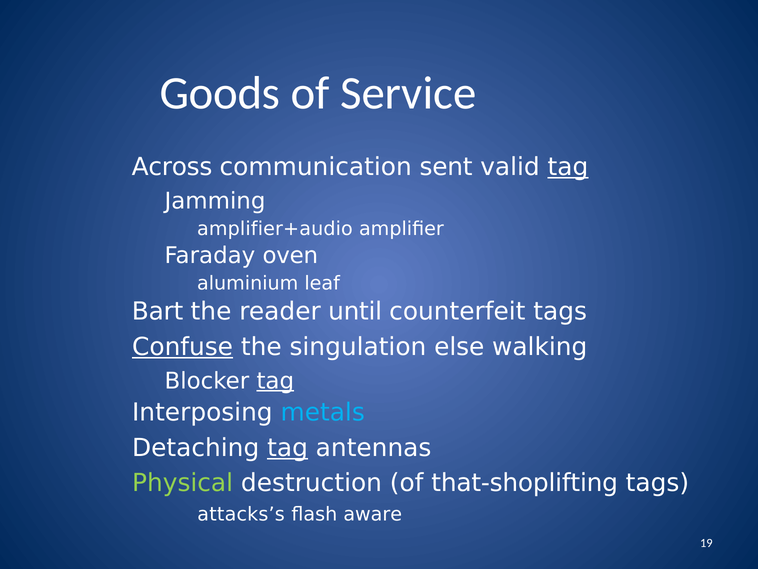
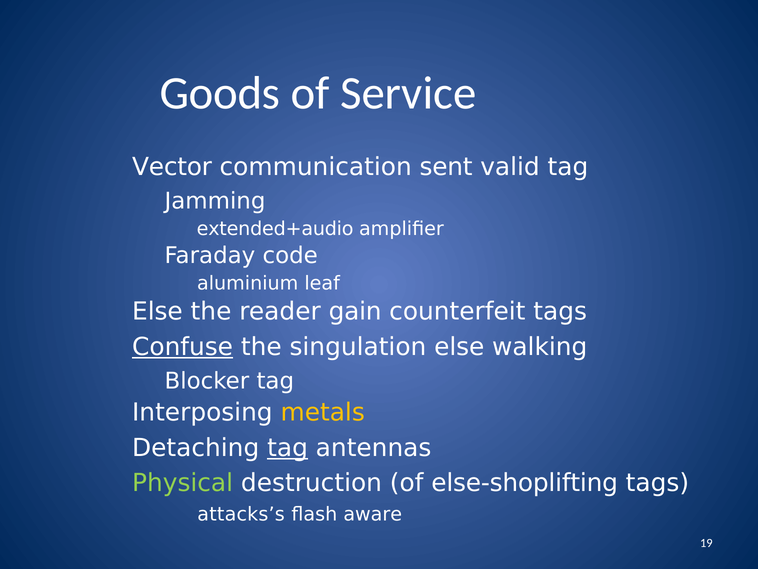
Across: Across -> Vector
tag at (568, 167) underline: present -> none
amplifier+audio: amplifier+audio -> extended+audio
oven: oven -> code
Bart at (158, 312): Bart -> Else
until: until -> gain
tag at (275, 381) underline: present -> none
metals colour: light blue -> yellow
that-shoplifting: that-shoplifting -> else-shoplifting
